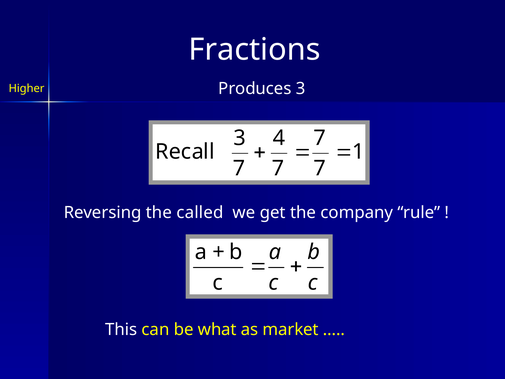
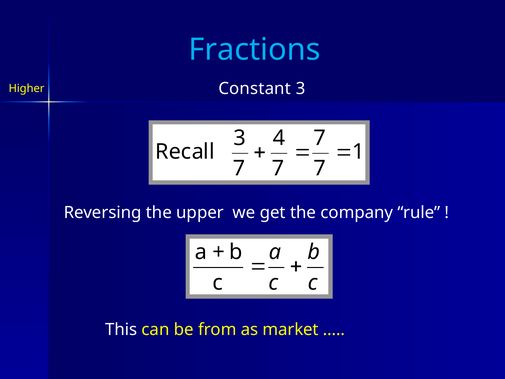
Fractions colour: white -> light blue
Produces: Produces -> Constant
called: called -> upper
what: what -> from
